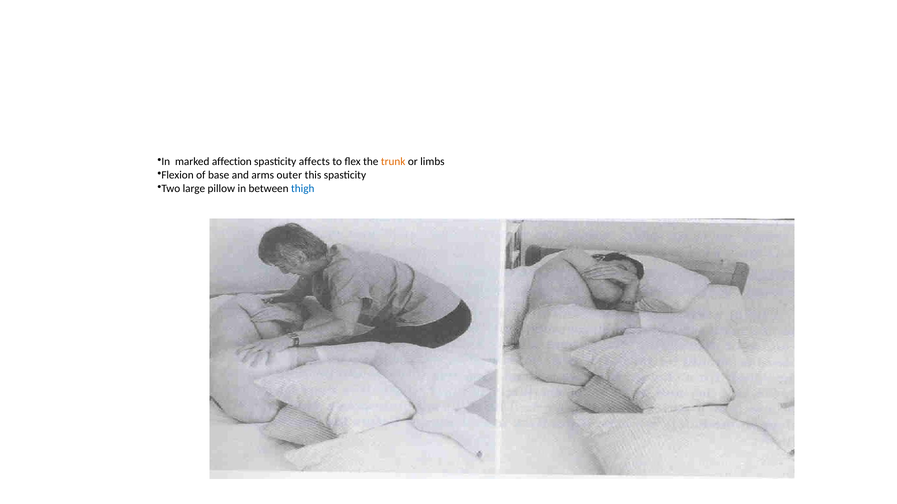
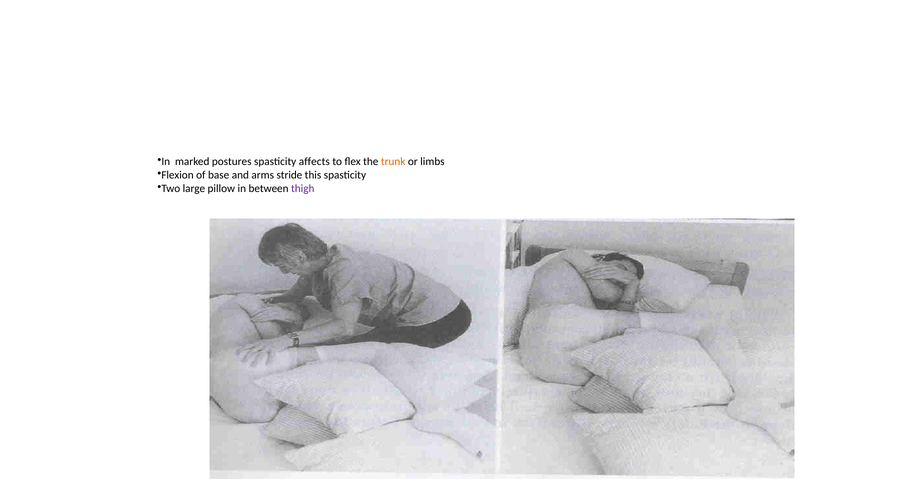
affection: affection -> postures
outer: outer -> stride
thigh colour: blue -> purple
